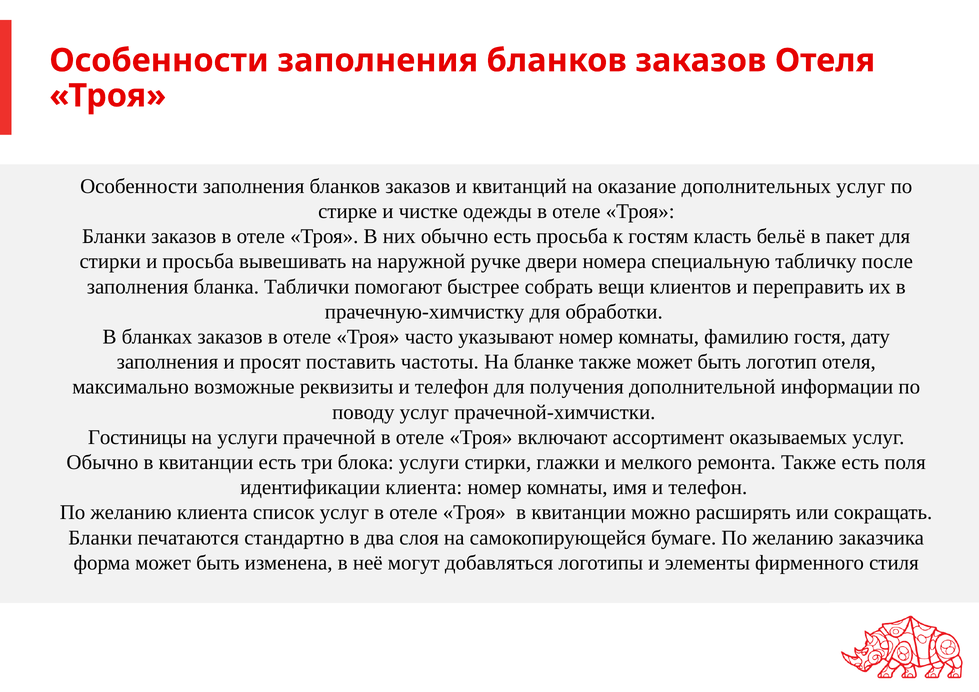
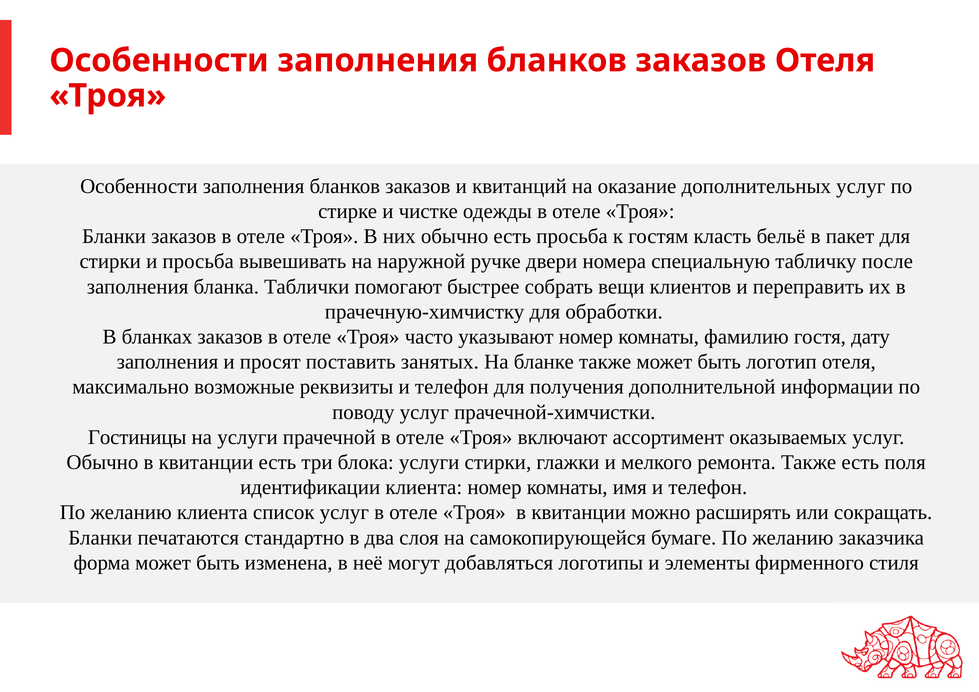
частоты: частоты -> занятых
